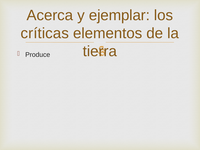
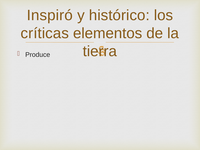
Acerca: Acerca -> Inspiró
ejemplar: ejemplar -> histórico
